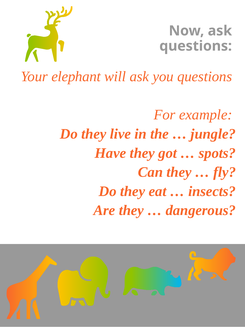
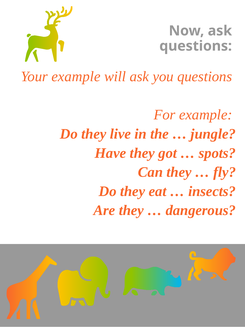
Your elephant: elephant -> example
